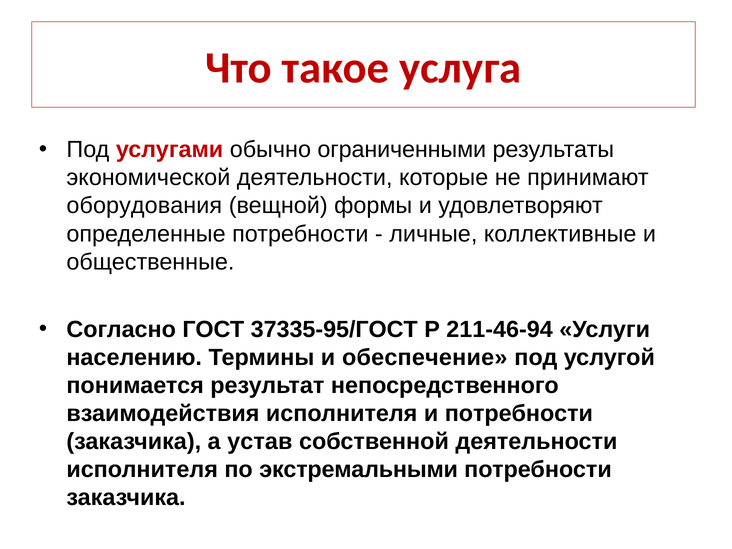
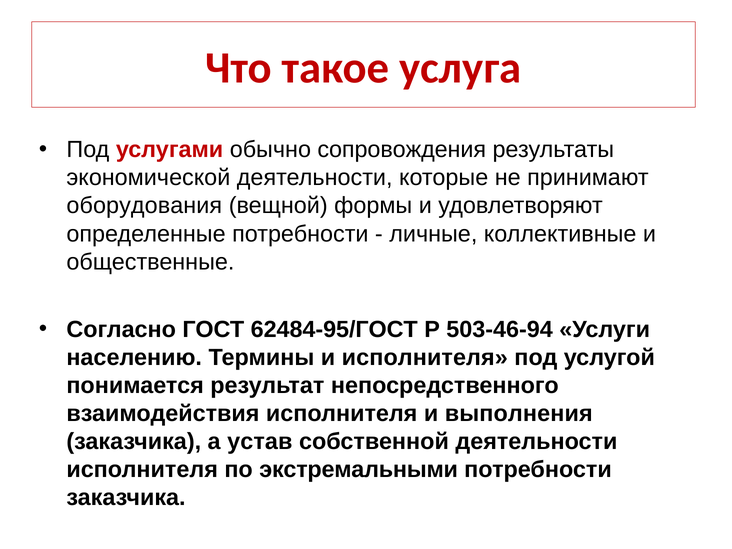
ограниченными: ограниченными -> сопровождения
37335-95/ГОСТ: 37335-95/ГОСТ -> 62484-95/ГОСТ
211-46-94: 211-46-94 -> 503-46-94
и обеспечение: обеспечение -> исполнителя
и потребности: потребности -> выполнения
